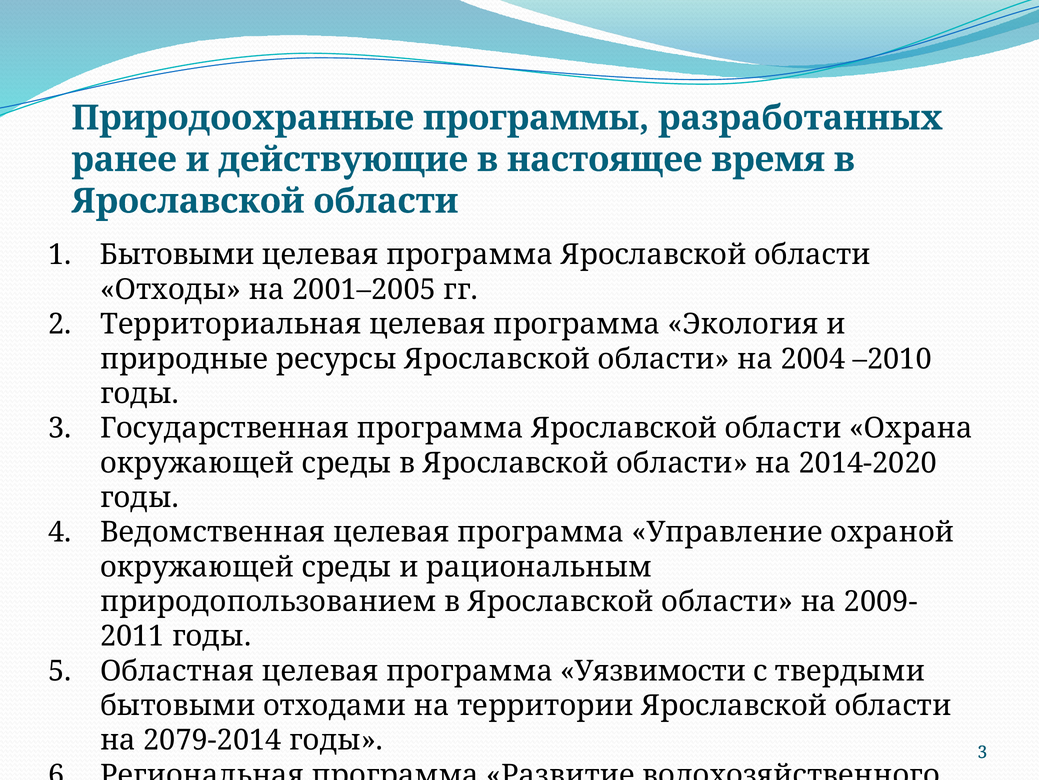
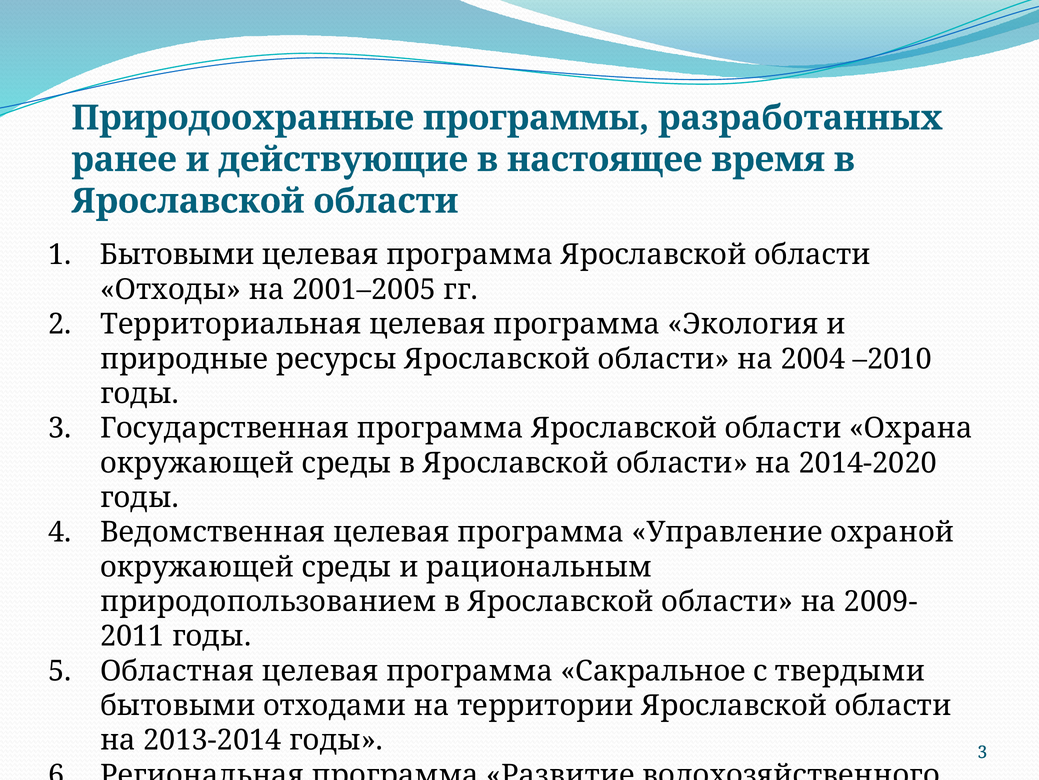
Уязвимости: Уязвимости -> Сакральное
2079-2014: 2079-2014 -> 2013-2014
